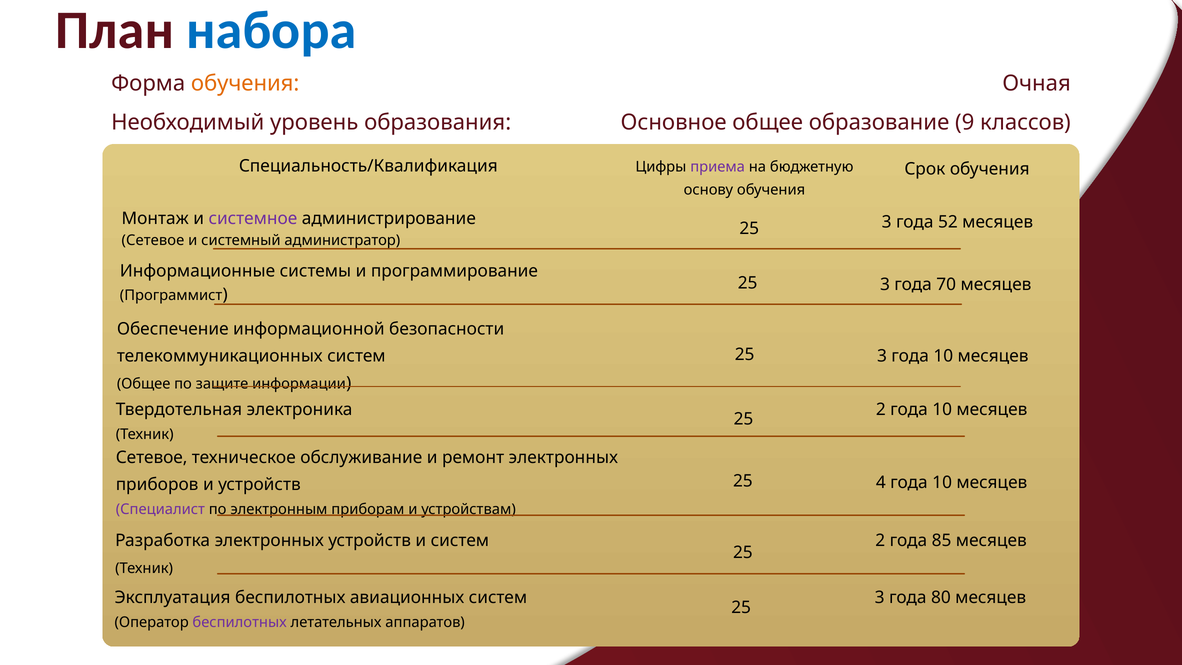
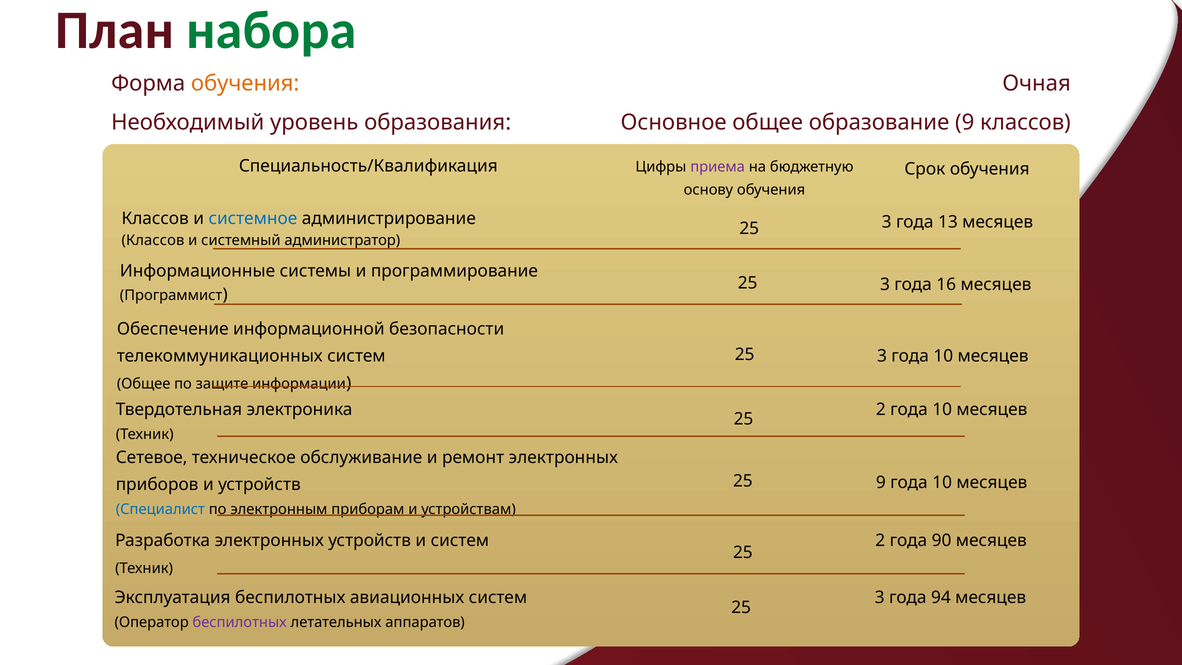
набора colour: blue -> green
Монтаж at (155, 219): Монтаж -> Классов
системное colour: purple -> blue
52: 52 -> 13
Сетевое at (153, 240): Сетевое -> Классов
70: 70 -> 16
25 4: 4 -> 9
Специалист colour: purple -> blue
85: 85 -> 90
80: 80 -> 94
